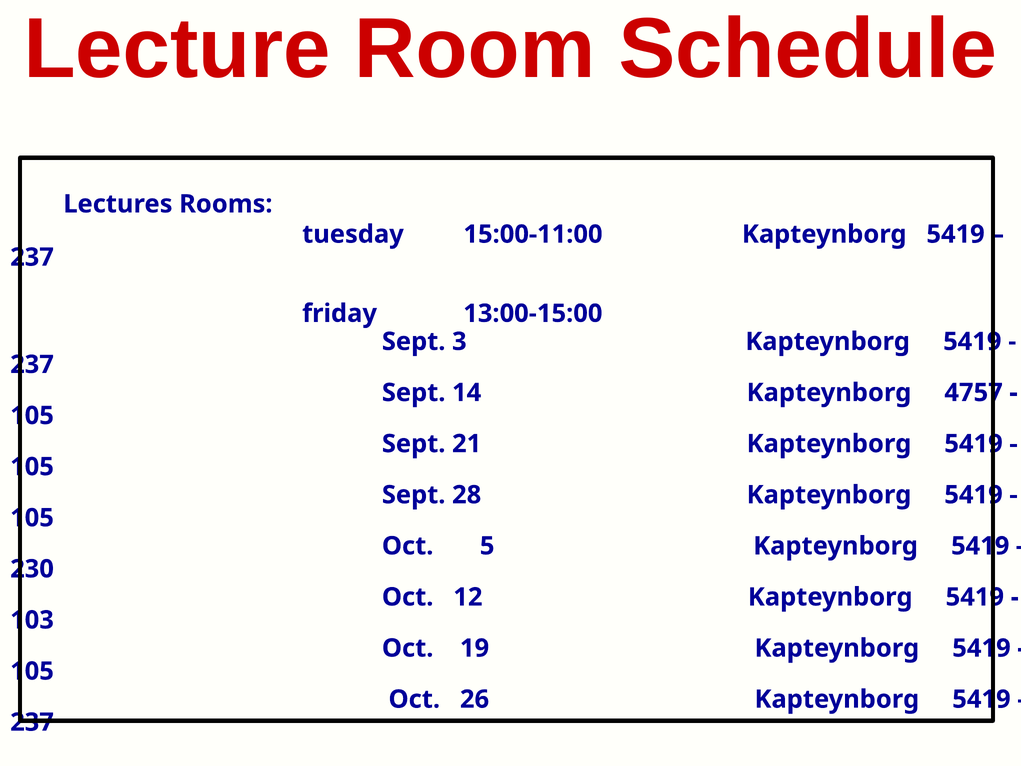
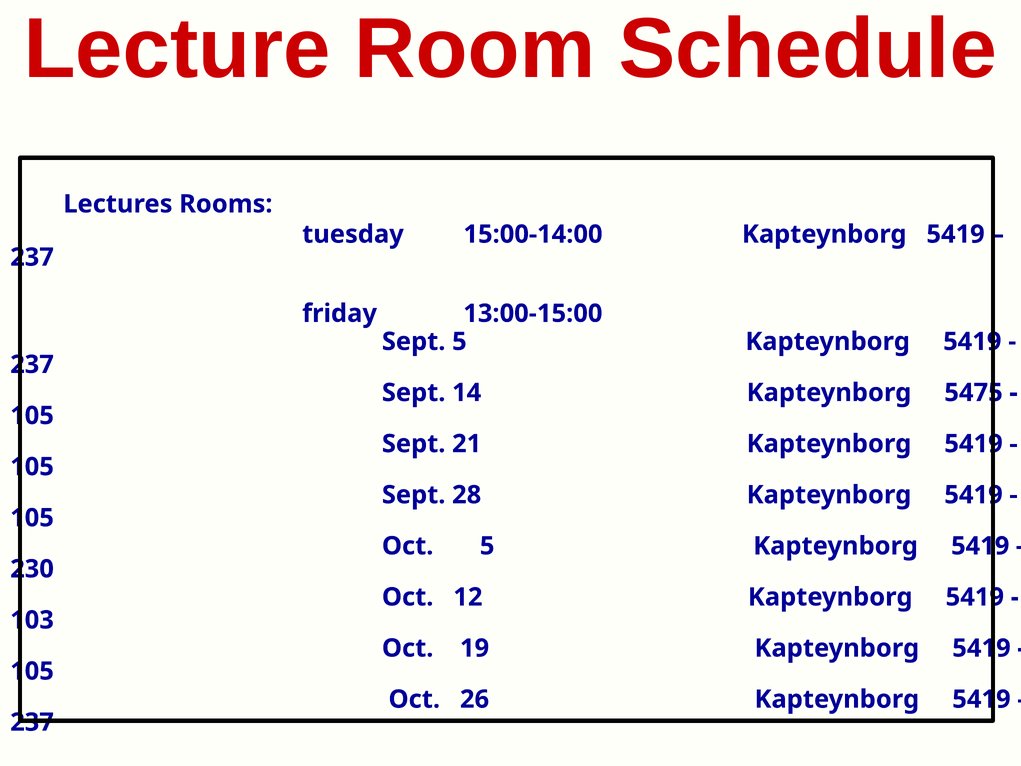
15:00-11:00: 15:00-11:00 -> 15:00-14:00
Sept 3: 3 -> 5
4757: 4757 -> 5475
